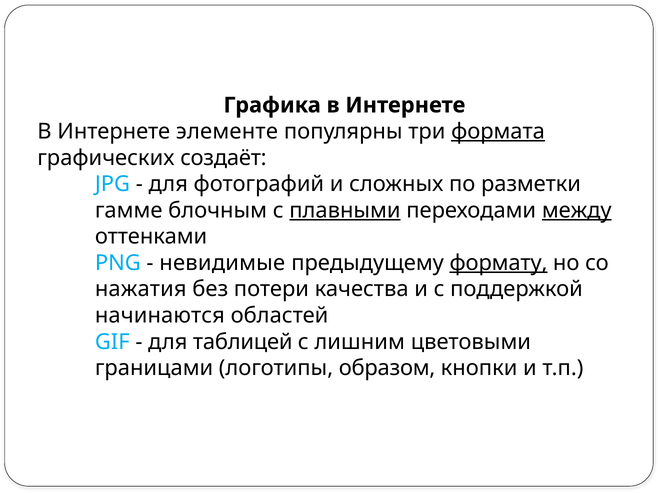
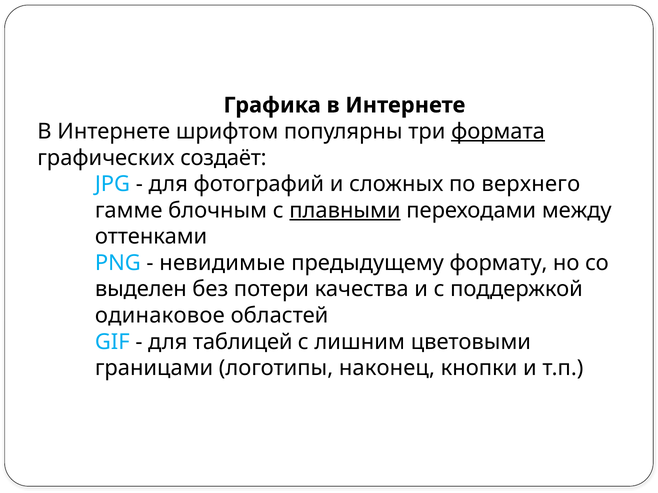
элементе: элементе -> шрифтом
разметки: разметки -> верхнего
между underline: present -> none
формату underline: present -> none
нажатия: нажатия -> выделен
начинаются: начинаются -> одинаковое
образом: образом -> наконец
